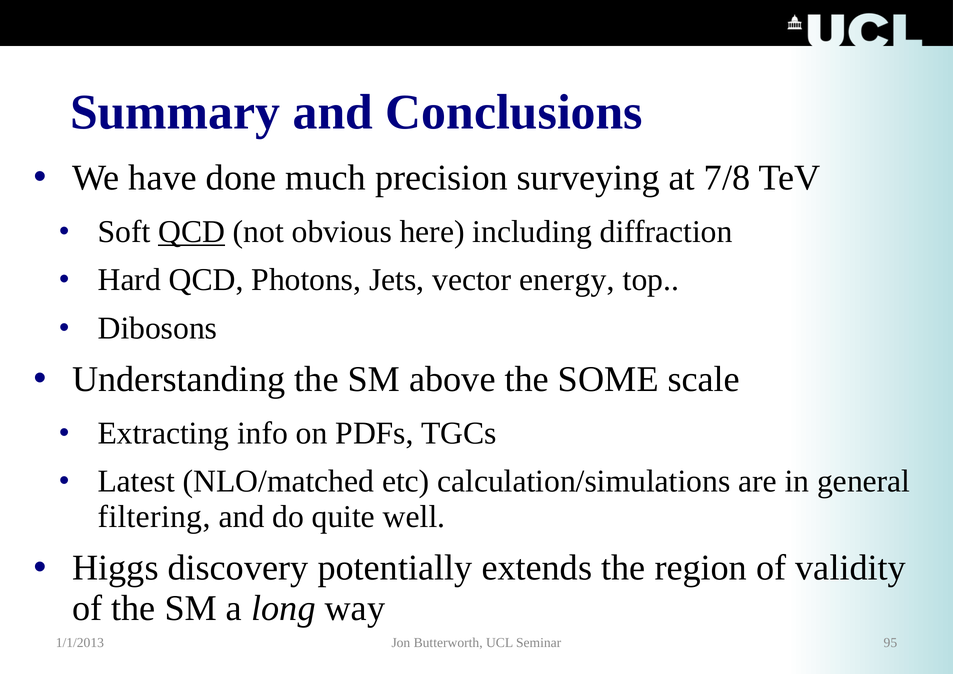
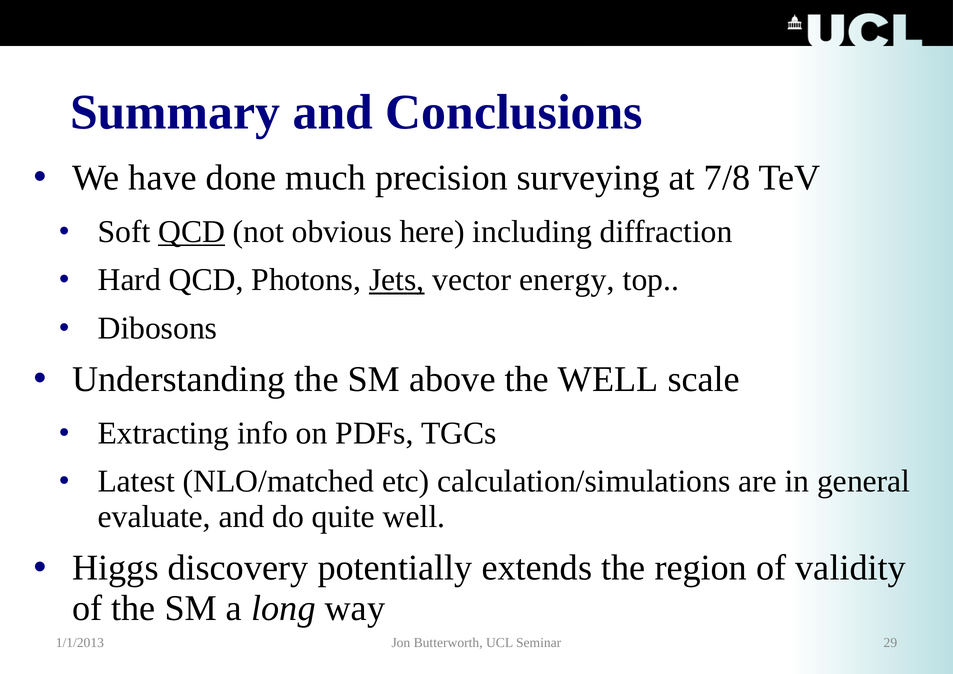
Jets underline: none -> present
the SOME: SOME -> WELL
filtering: filtering -> evaluate
95: 95 -> 29
